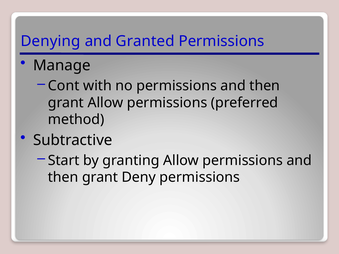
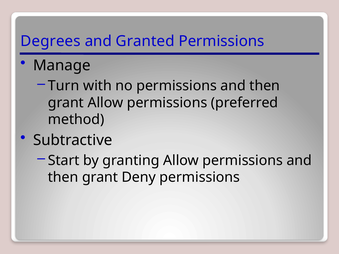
Denying: Denying -> Degrees
Cont: Cont -> Turn
